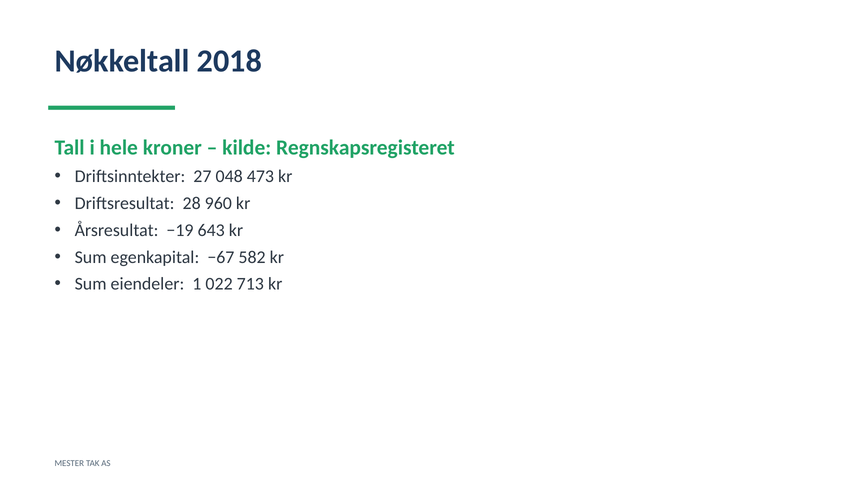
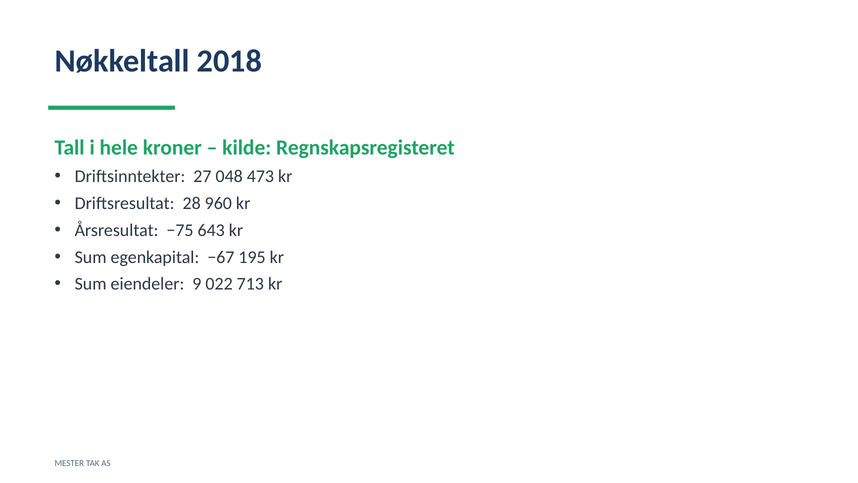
−19: −19 -> −75
582: 582 -> 195
1: 1 -> 9
